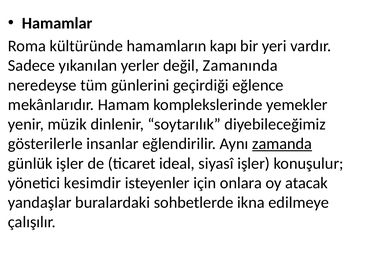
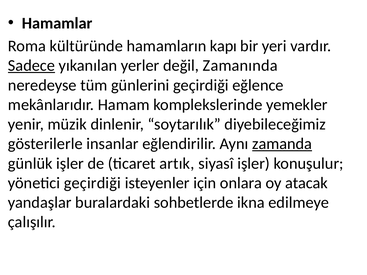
Sadece underline: none -> present
ideal: ideal -> artık
yönetici kesimdir: kesimdir -> geçirdiği
